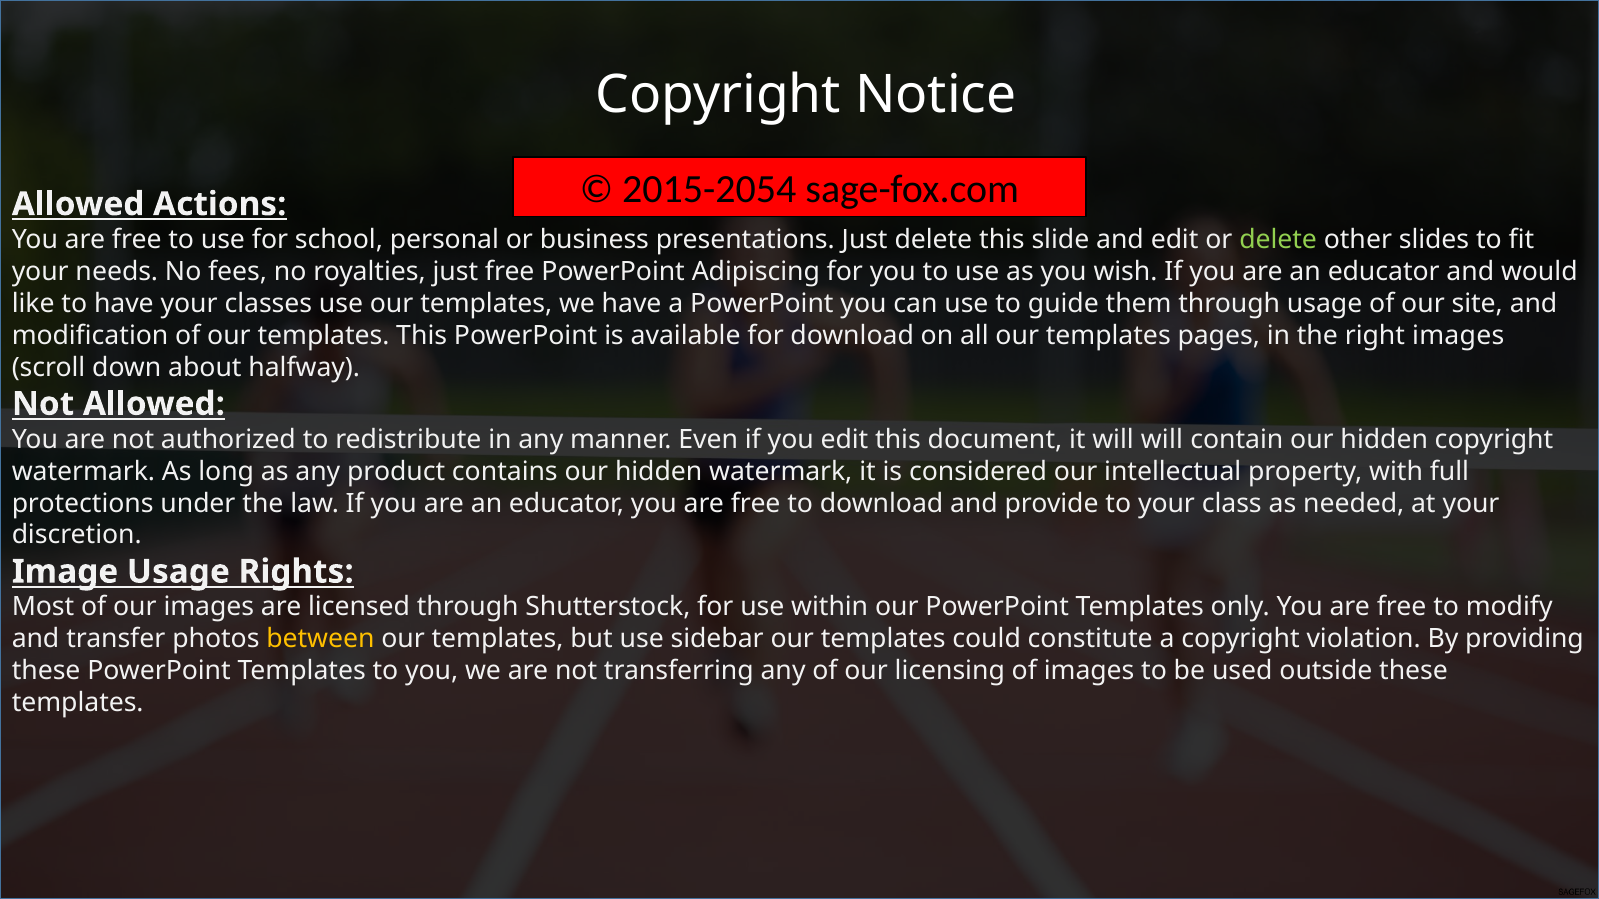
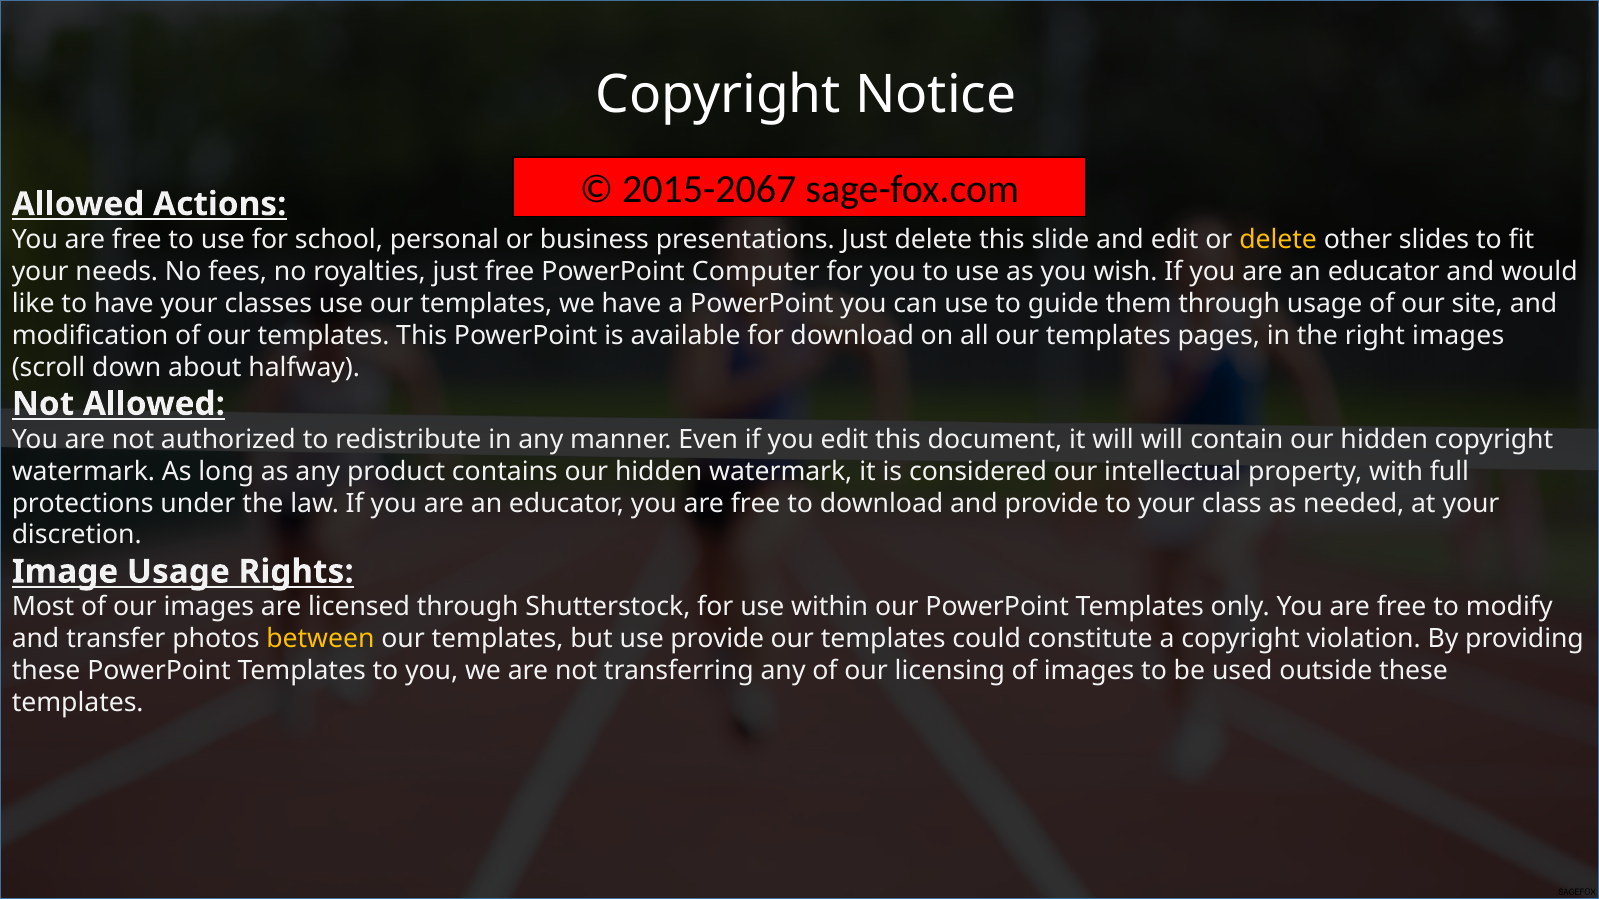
2015-2054: 2015-2054 -> 2015-2067
delete at (1278, 240) colour: light green -> yellow
Adipiscing: Adipiscing -> Computer
use sidebar: sidebar -> provide
